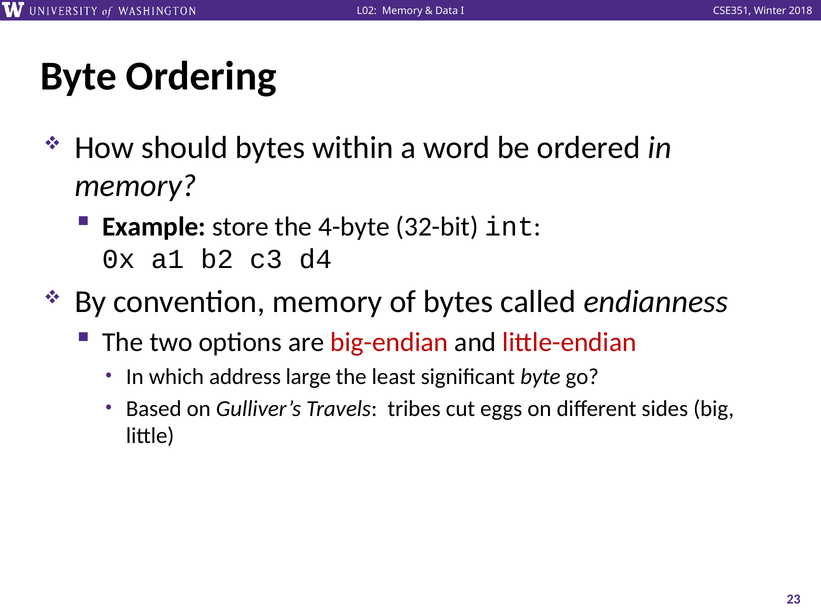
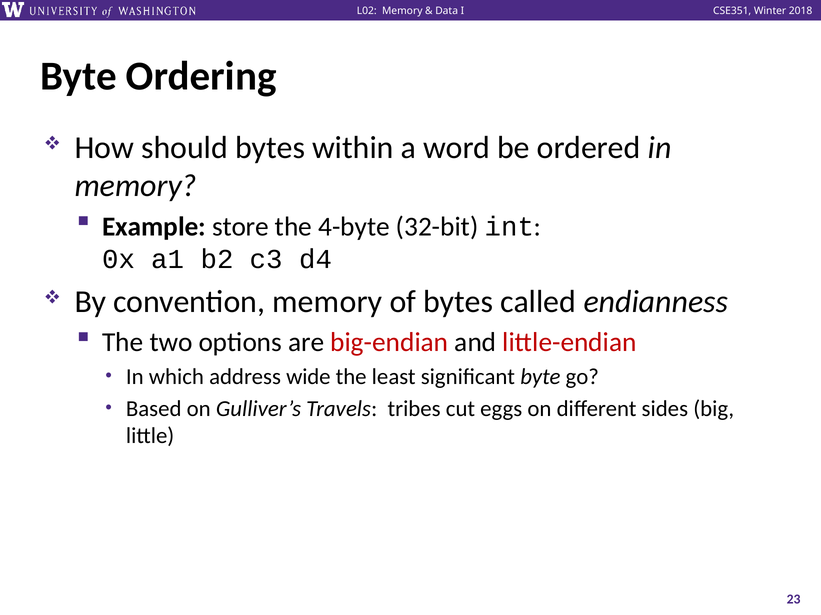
large: large -> wide
